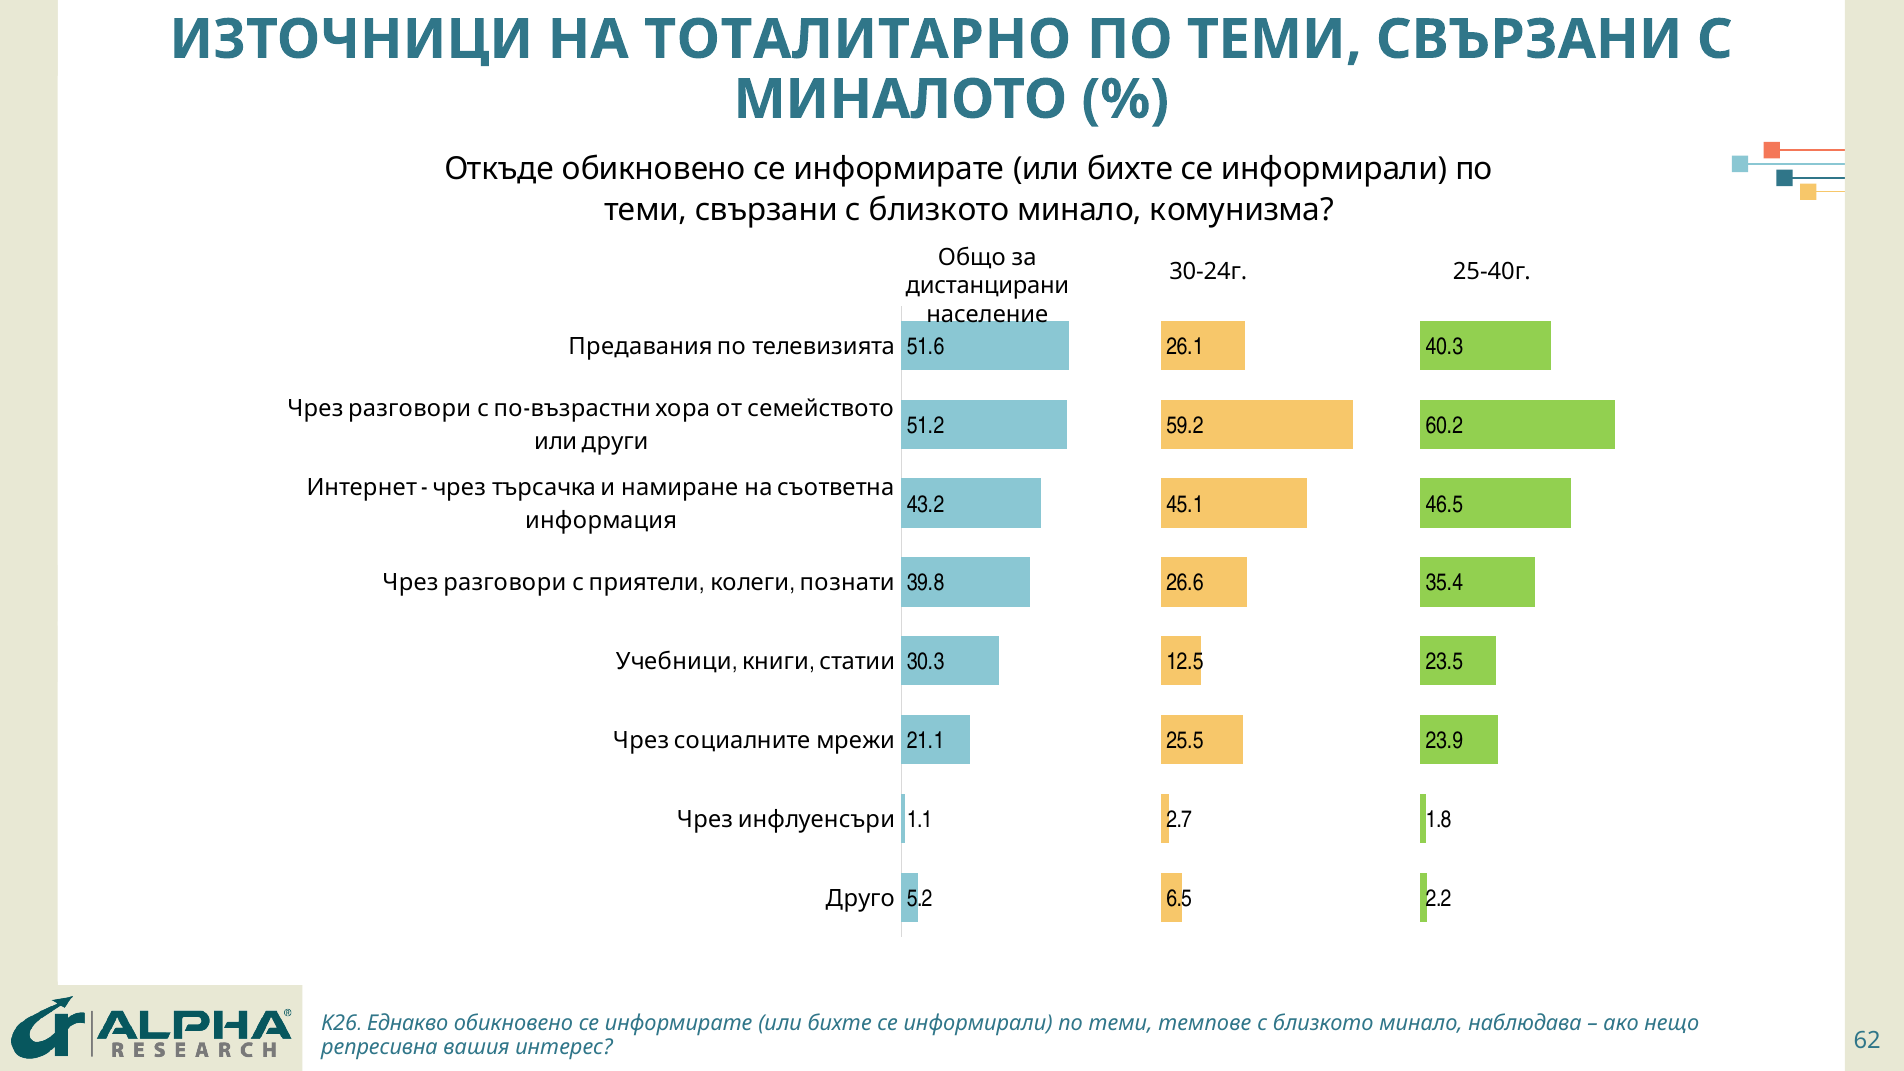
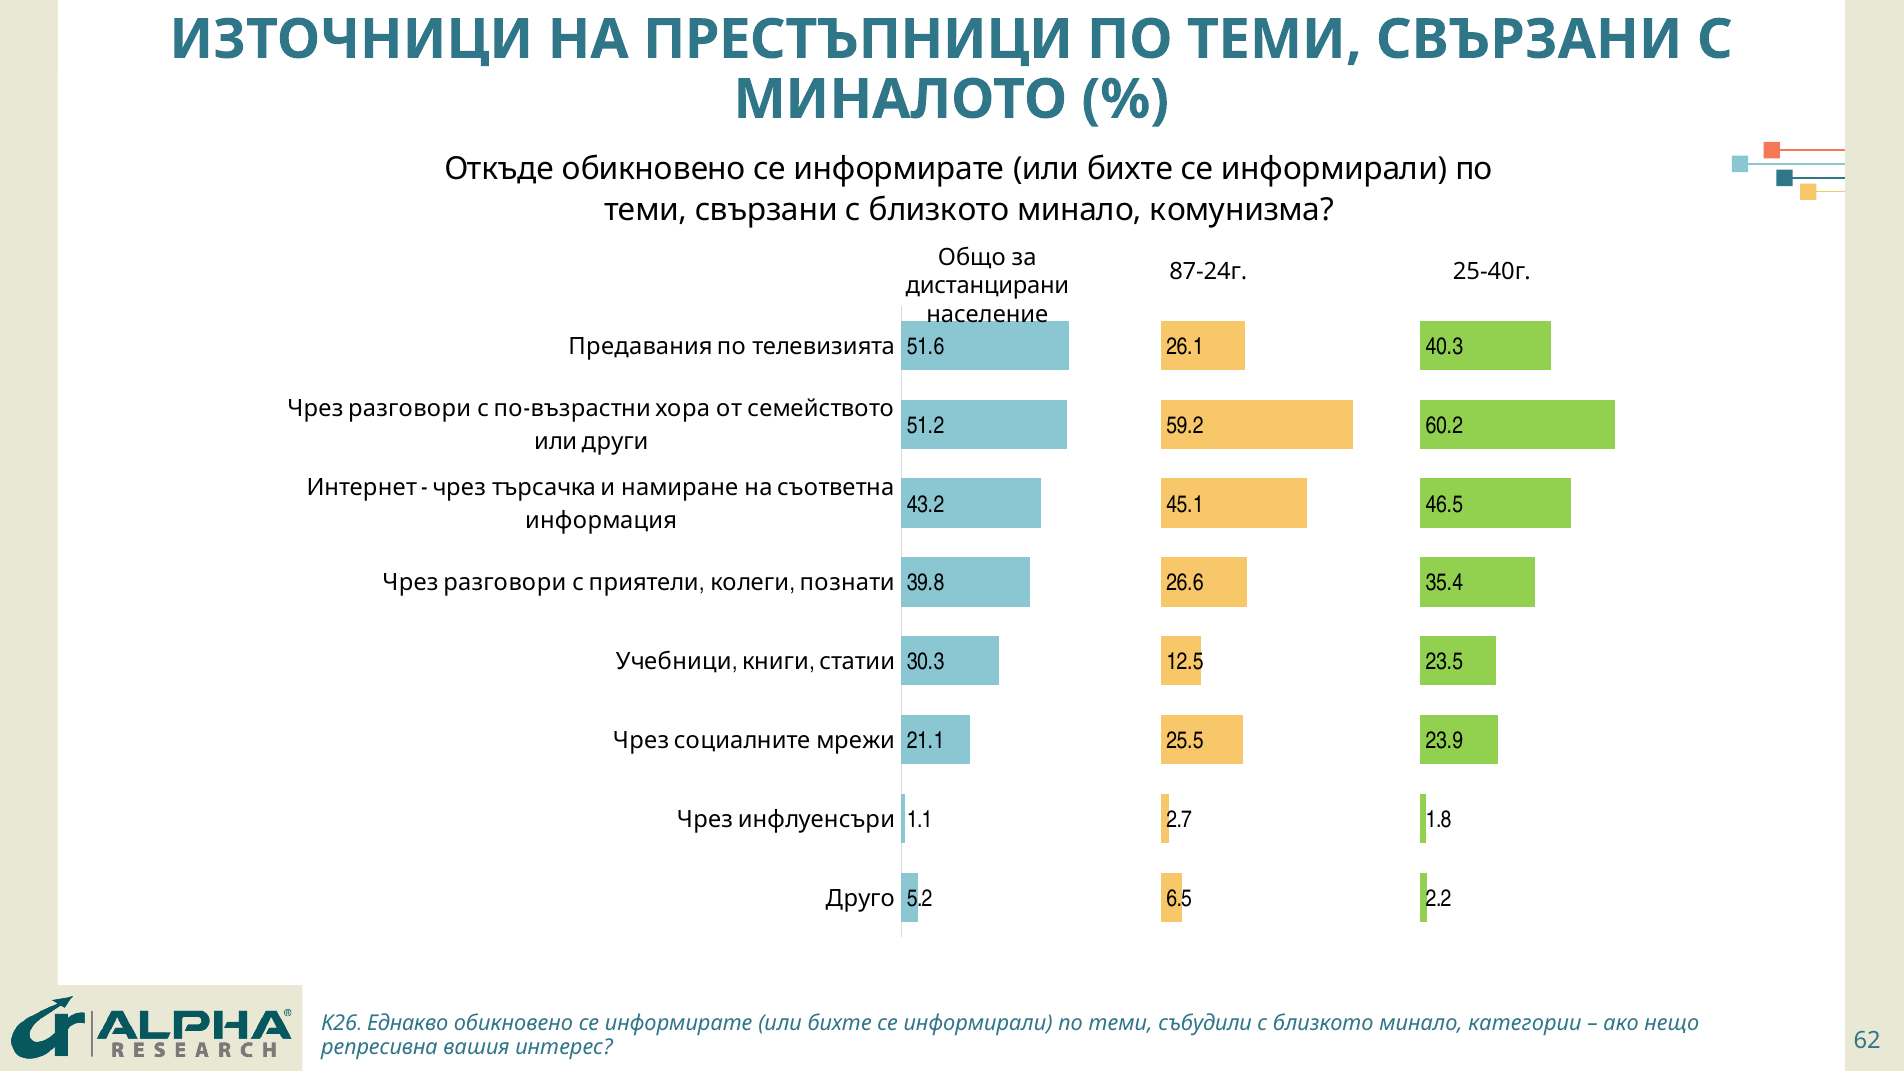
ТОТАЛИТАРНО: ТОТАЛИТАРНО -> ПРЕСТЪПНИЦИ
30-24г: 30-24г -> 87-24г
темпове: темпове -> събудили
наблюдава: наблюдава -> категории
